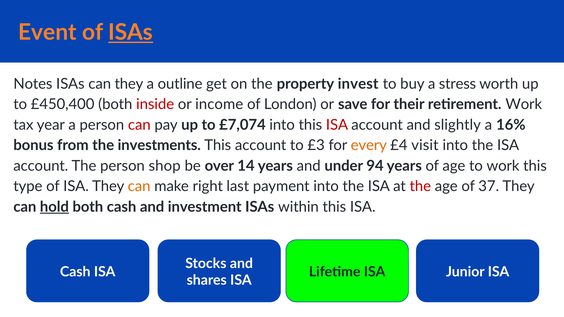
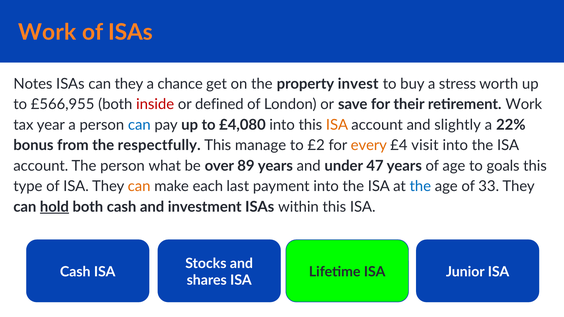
Event at (47, 32): Event -> Work
ISAs at (131, 32) underline: present -> none
outline: outline -> chance
£450,400: £450,400 -> £566,955
income: income -> defined
can at (139, 125) colour: red -> blue
£7,074: £7,074 -> £4,080
ISA at (337, 125) colour: red -> orange
16%: 16% -> 22%
investments: investments -> respectfully
This account: account -> manage
£3: £3 -> £2
person shop: shop -> what
14: 14 -> 89
94: 94 -> 47
to work: work -> goals
right: right -> each
the at (420, 186) colour: red -> blue
37: 37 -> 33
